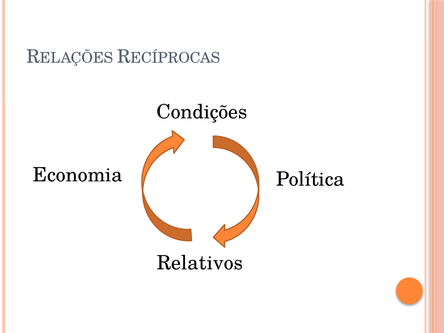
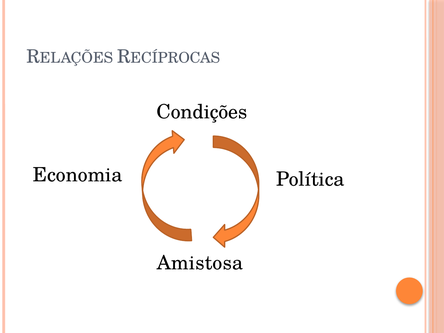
Relativos: Relativos -> Amistosa
